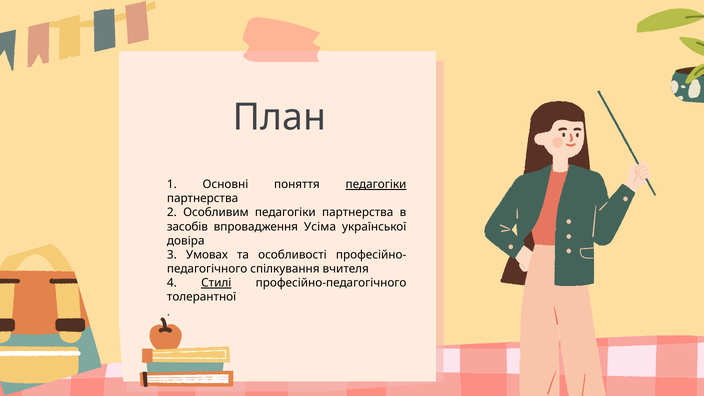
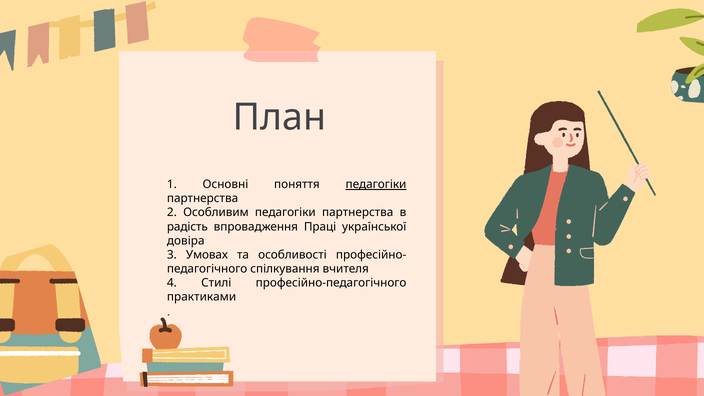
засобів: засобів -> радість
Усіма: Усіма -> Праці
Стилі underline: present -> none
толерантної: толерантної -> практиками
